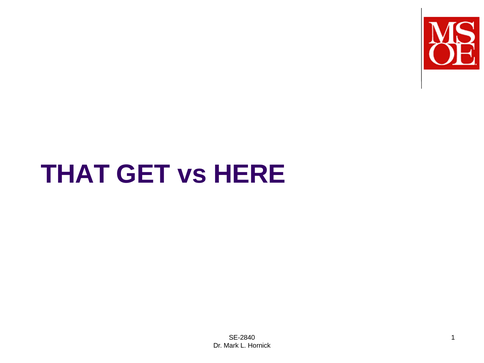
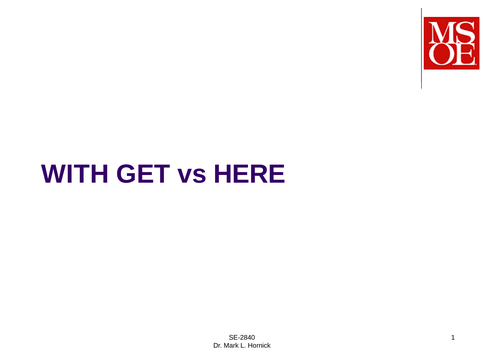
THAT: THAT -> WITH
